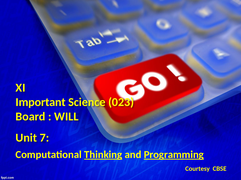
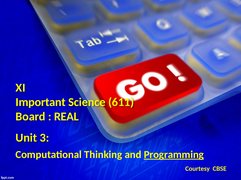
023: 023 -> 611
WILL: WILL -> REAL
7: 7 -> 3
Thinking underline: present -> none
